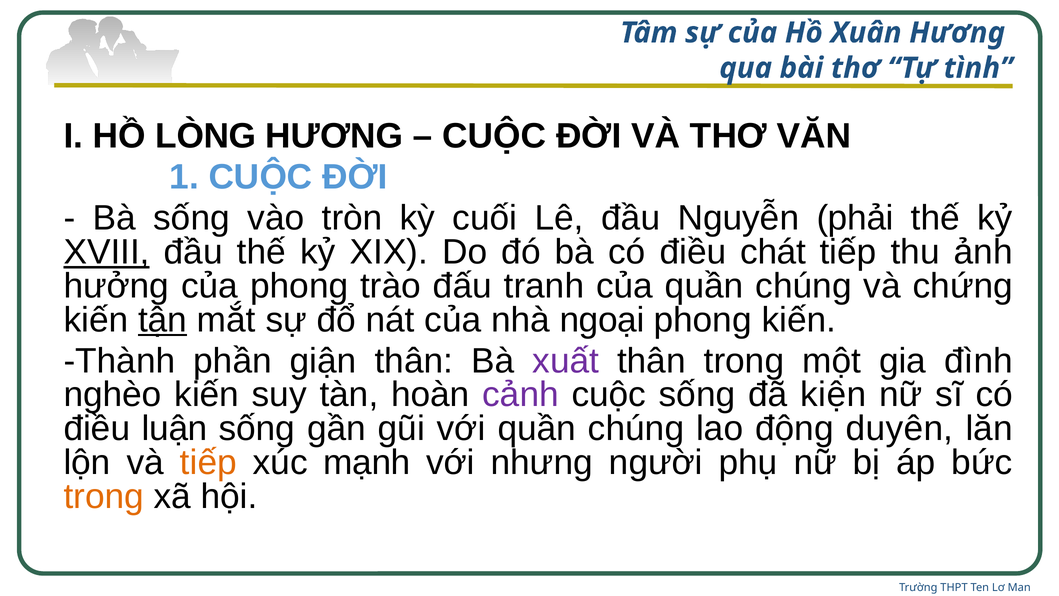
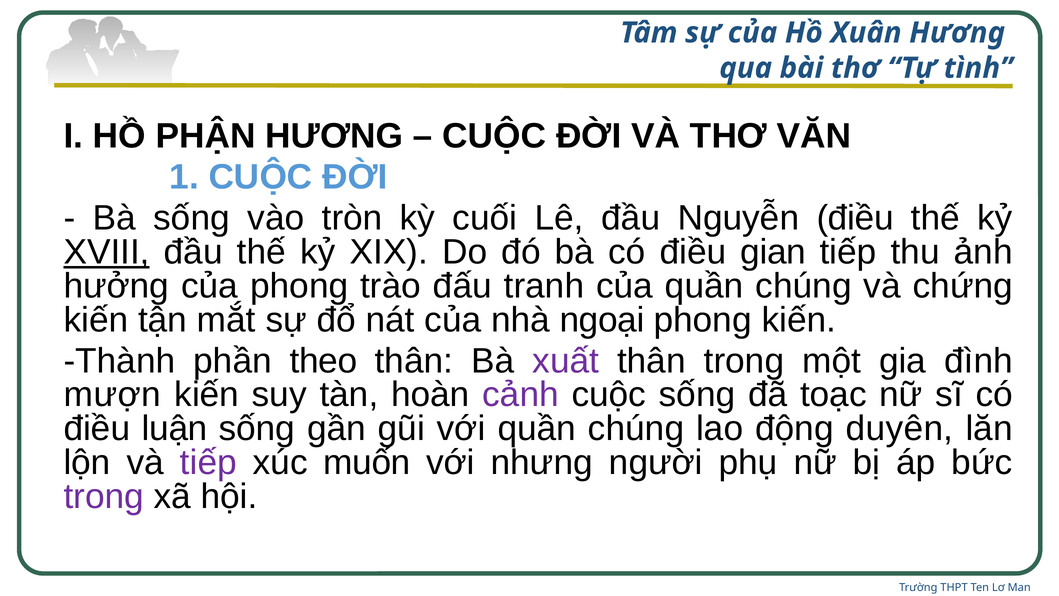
LÒNG: LÒNG -> PHẬN
Nguyễn phải: phải -> điều
chát: chát -> gian
tận underline: present -> none
giận: giận -> theo
nghèo: nghèo -> mượn
kiện: kiện -> toạc
tiếp at (208, 462) colour: orange -> purple
mạnh: mạnh -> muốn
trong at (104, 496) colour: orange -> purple
